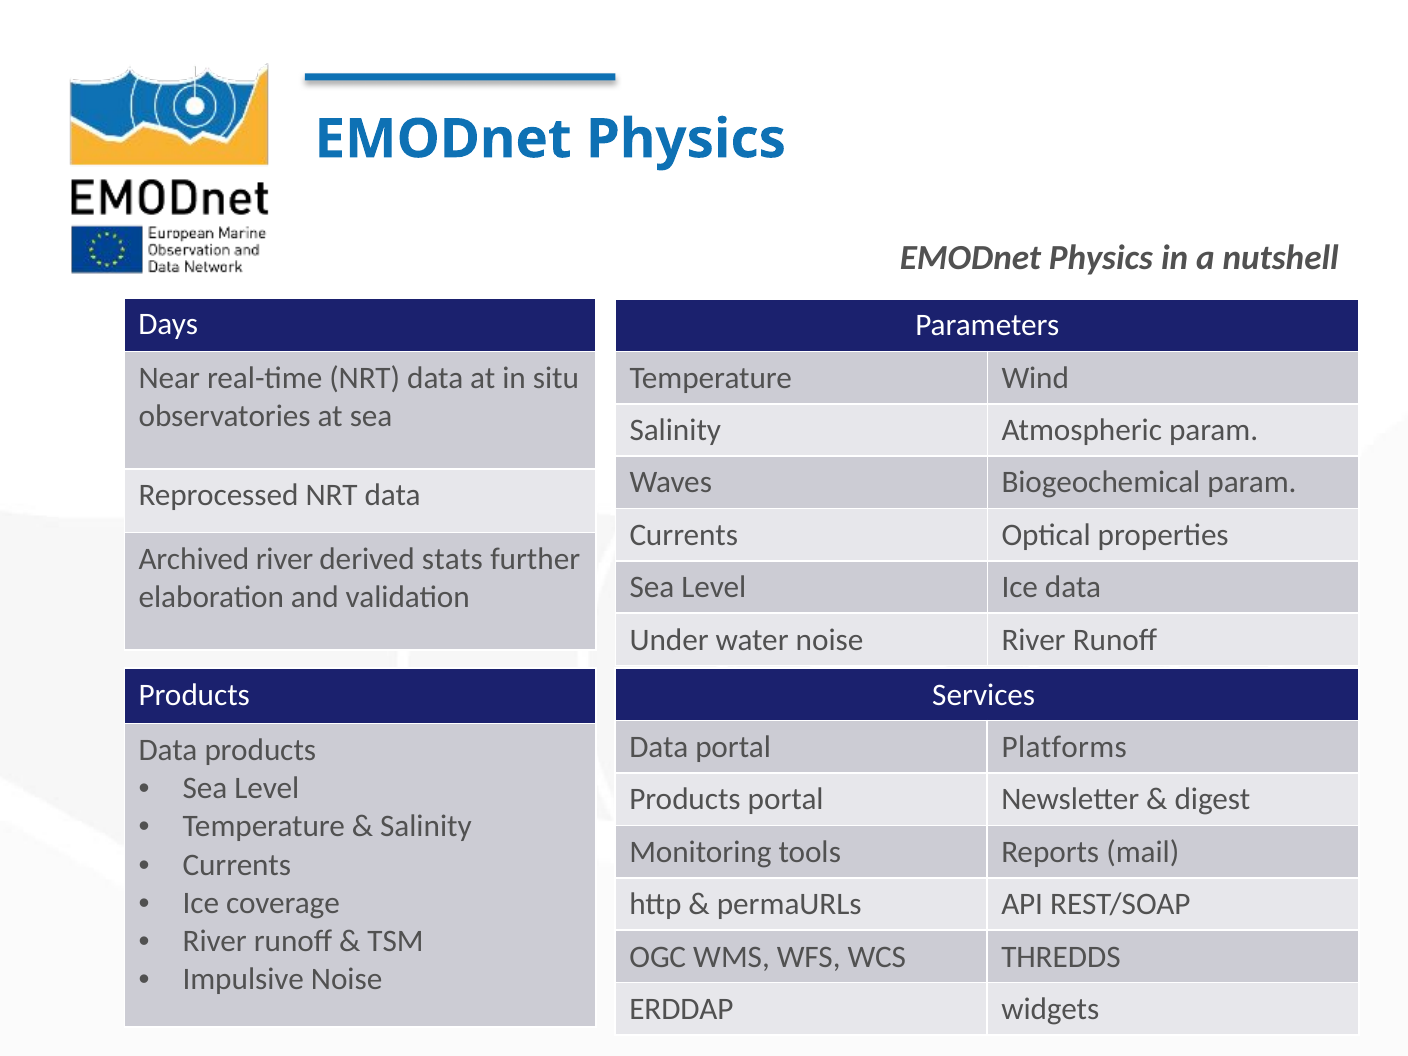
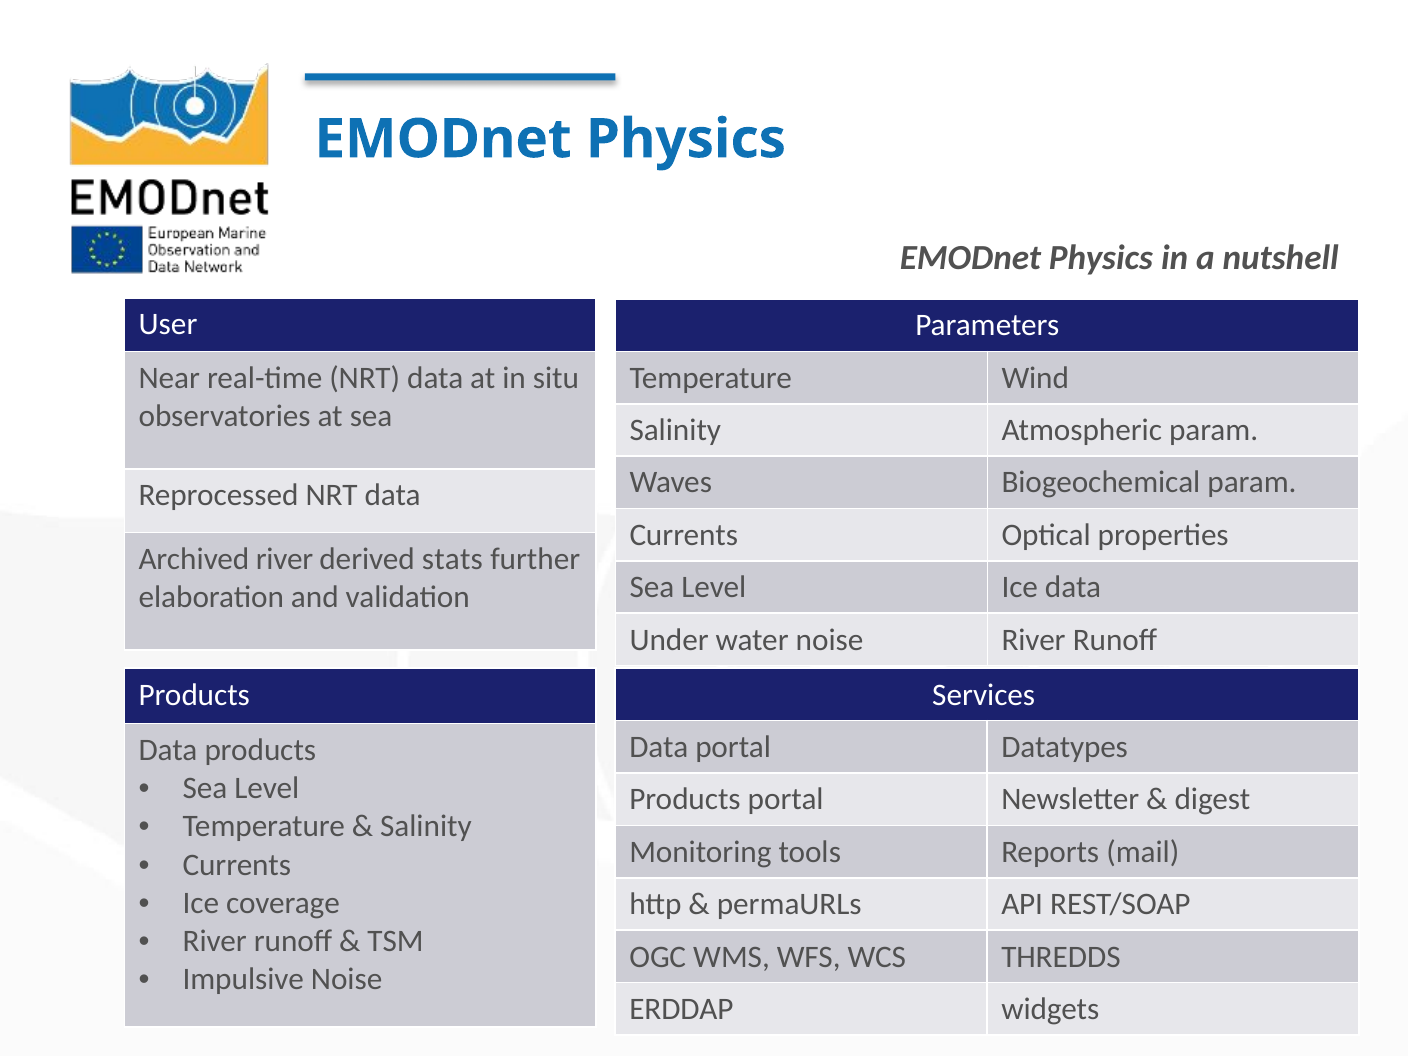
Days: Days -> User
Platforms: Platforms -> Datatypes
